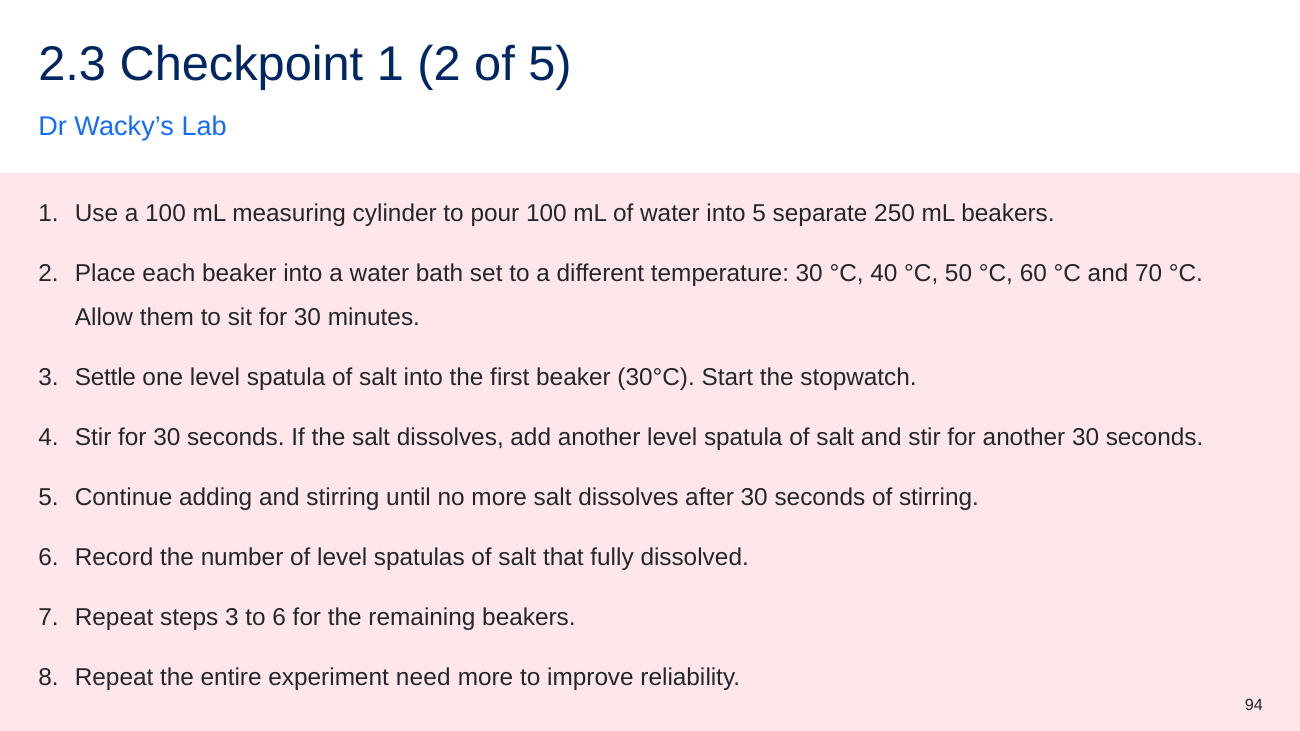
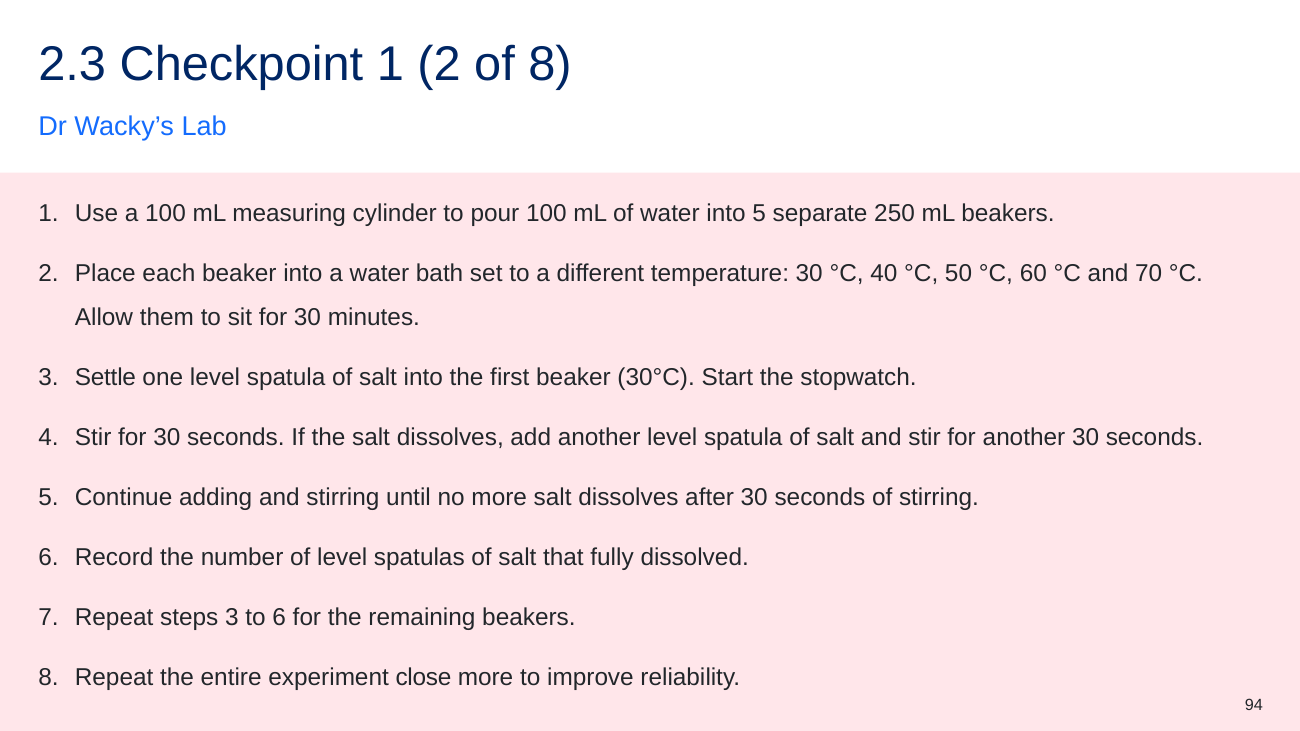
of 5: 5 -> 8
need: need -> close
